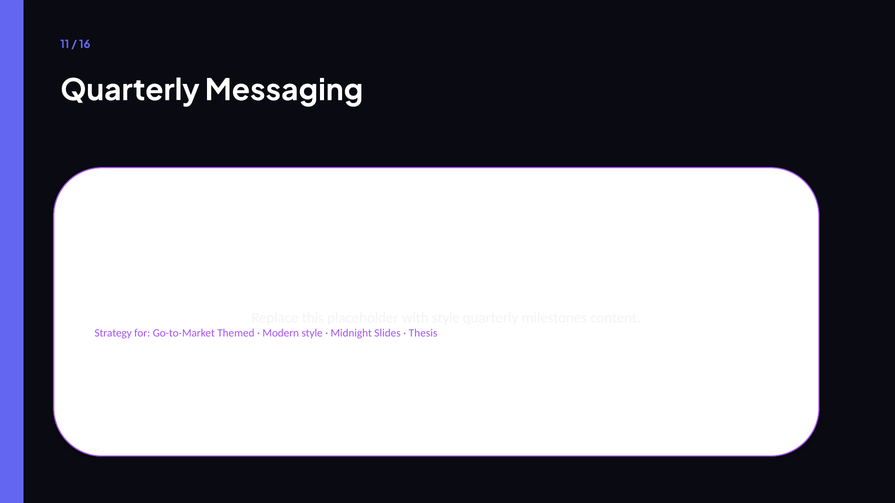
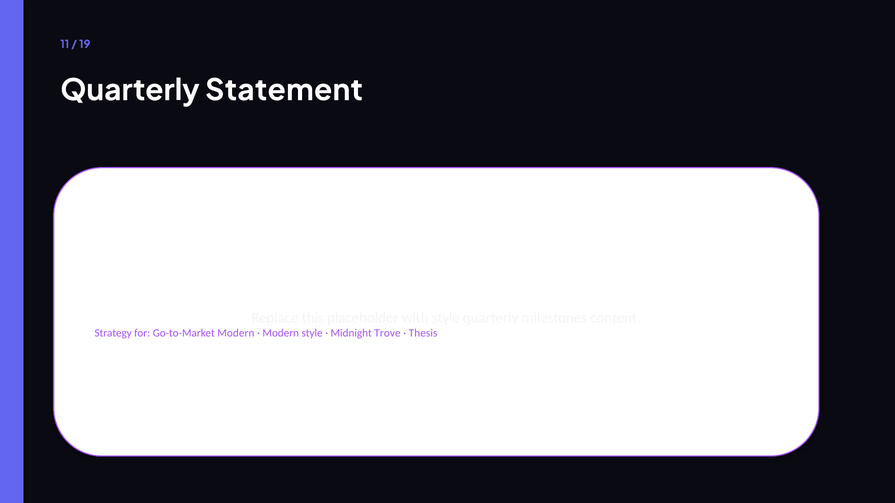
16: 16 -> 19
Messaging: Messaging -> Statement
Go-to-Market Themed: Themed -> Modern
Slides: Slides -> Trove
